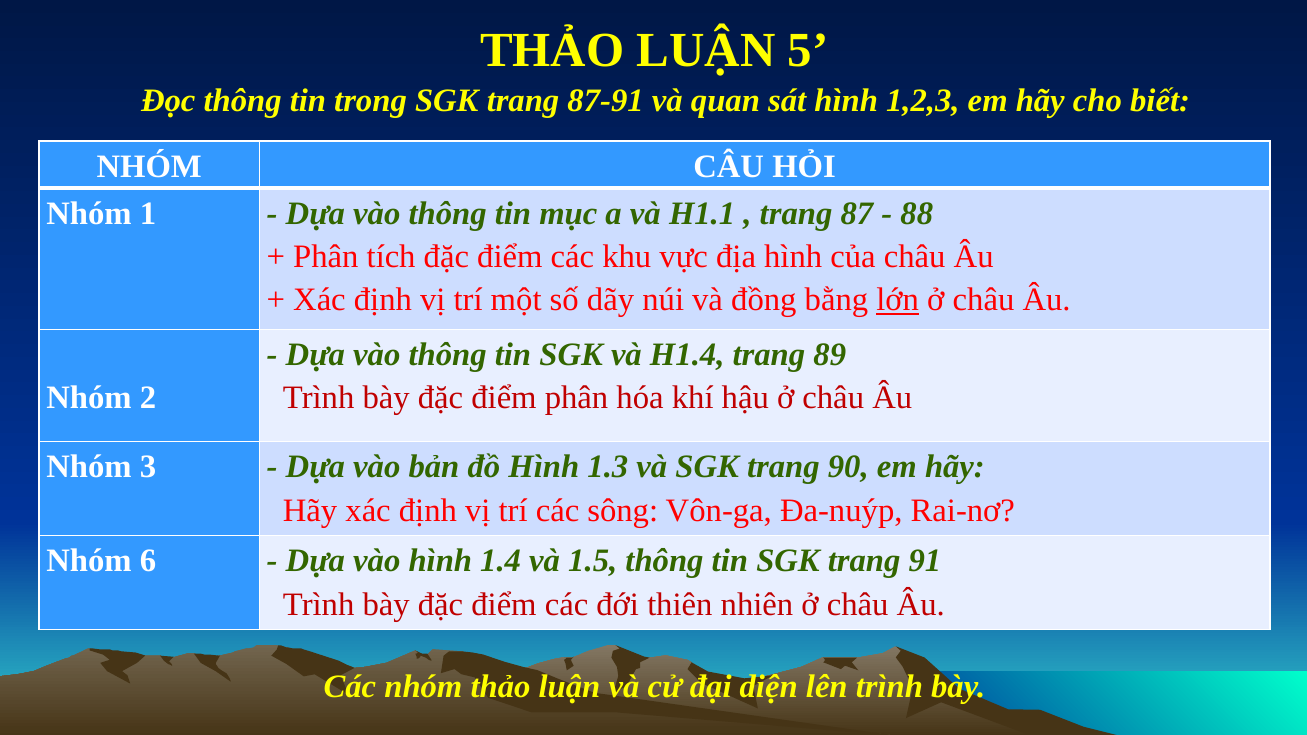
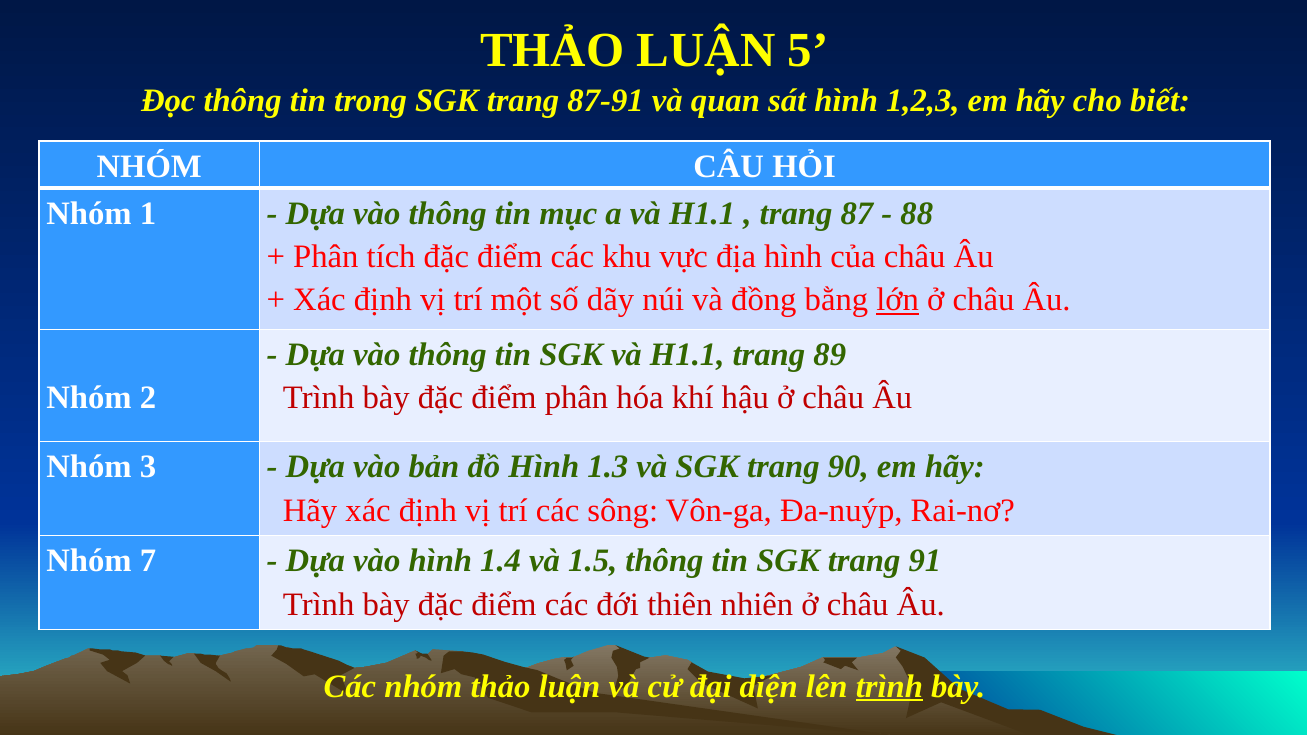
SGK và H1.4: H1.4 -> H1.1
6: 6 -> 7
trình at (889, 687) underline: none -> present
